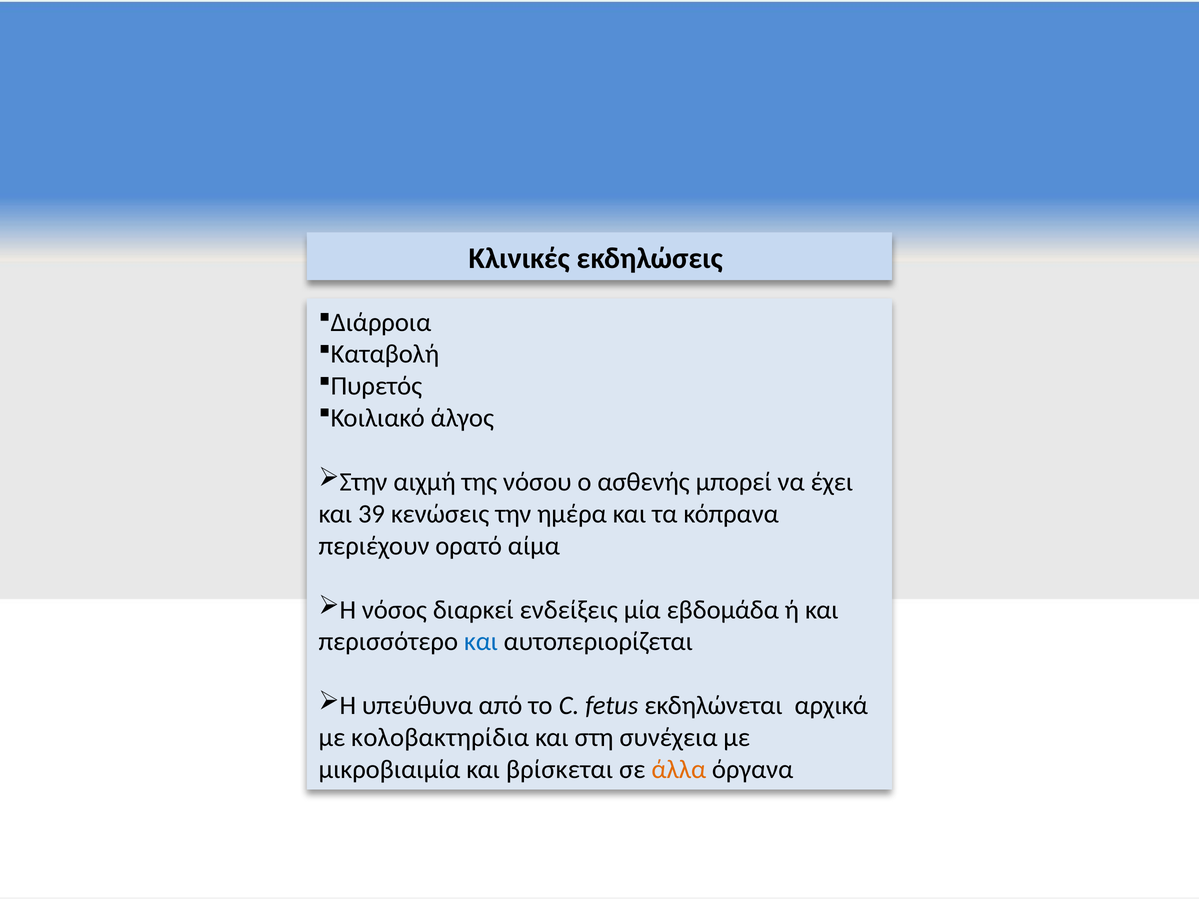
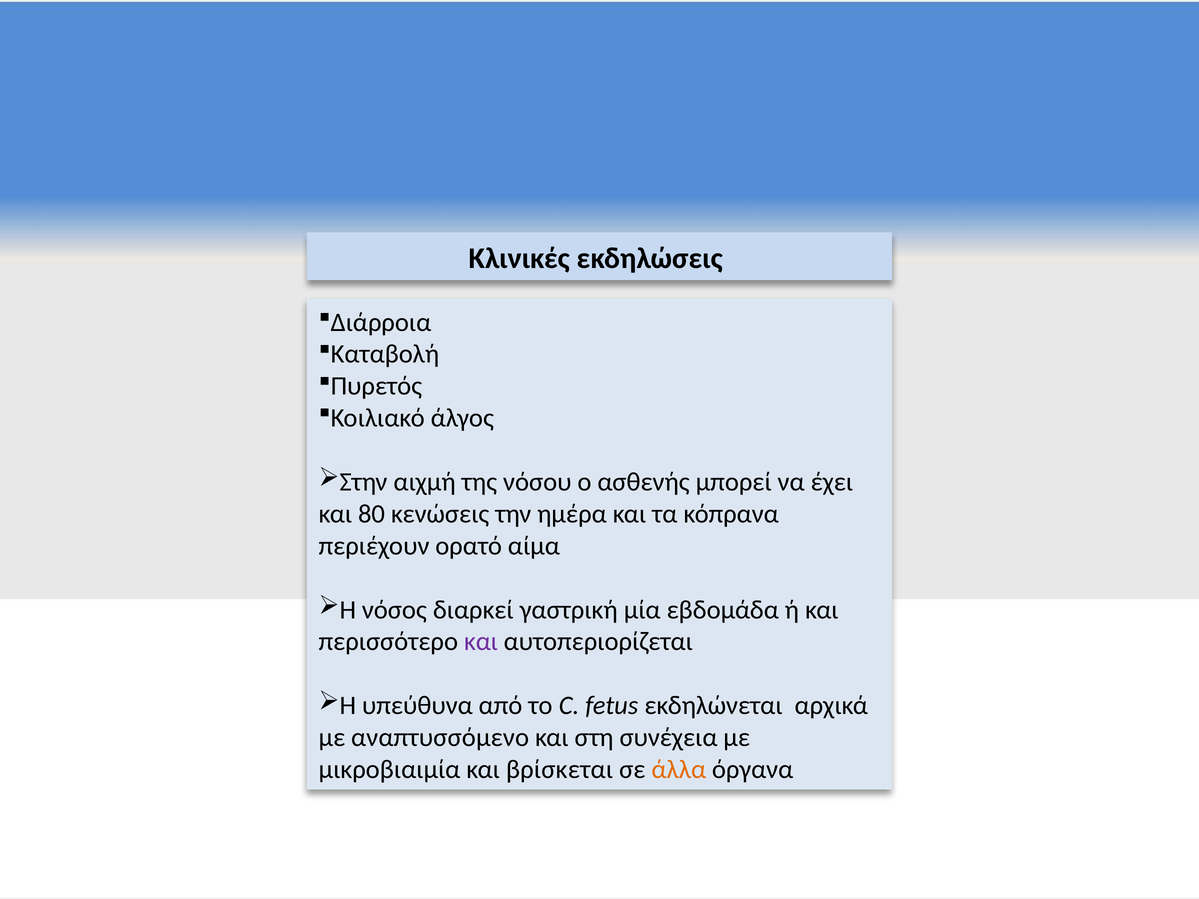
39: 39 -> 80
ενδείξεις: ενδείξεις -> γαστρική
και at (481, 642) colour: blue -> purple
κολοβακτηρίδια: κολοβακτηρίδια -> αναπτυσσόμενο
